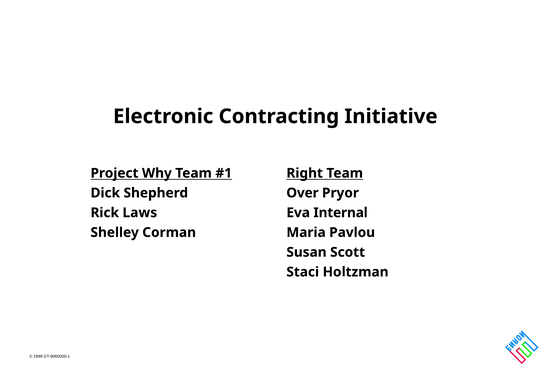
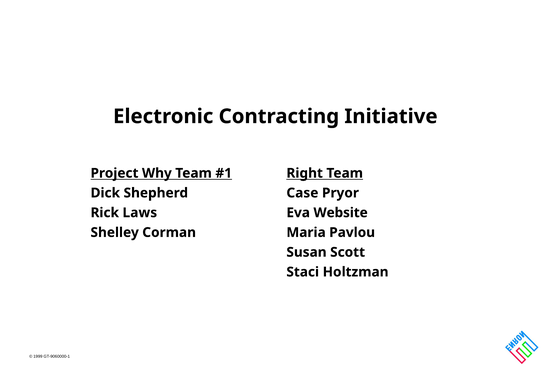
Over: Over -> Case
Internal: Internal -> Website
